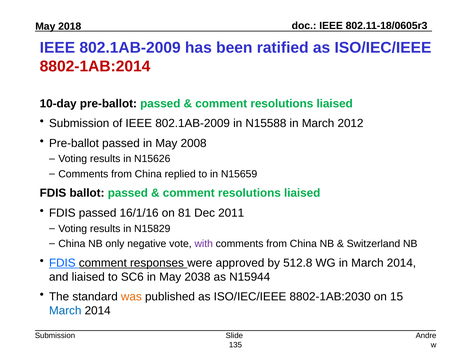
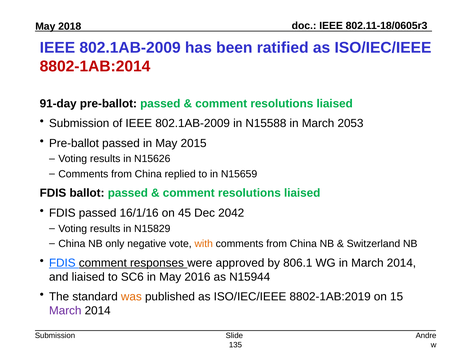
10-day: 10-day -> 91-day
2012: 2012 -> 2053
2008: 2008 -> 2015
81: 81 -> 45
2011: 2011 -> 2042
with colour: purple -> orange
512.8: 512.8 -> 806.1
2038: 2038 -> 2016
8802-1AB:2030: 8802-1AB:2030 -> 8802-1AB:2019
March at (65, 311) colour: blue -> purple
